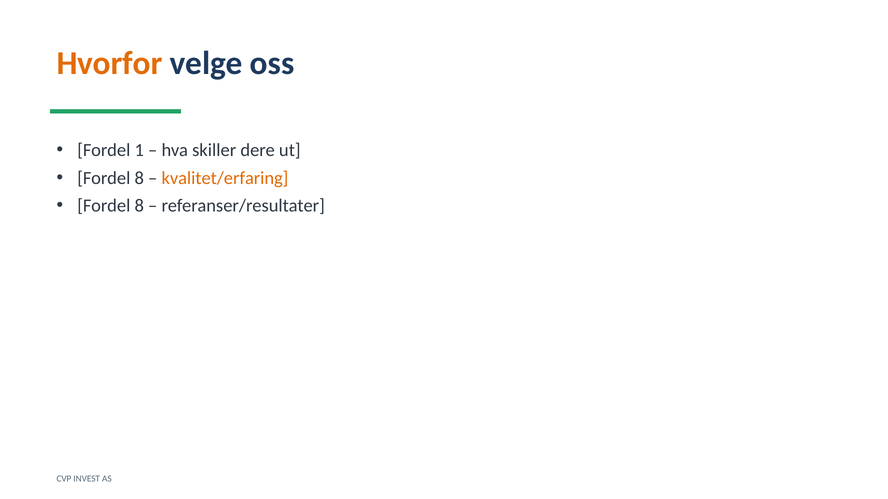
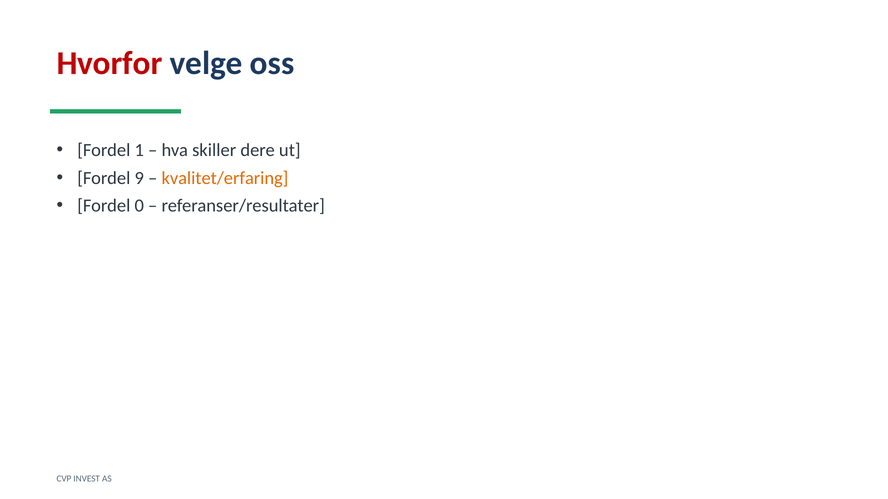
Hvorfor colour: orange -> red
8 at (139, 178): 8 -> 9
8 at (139, 206): 8 -> 0
